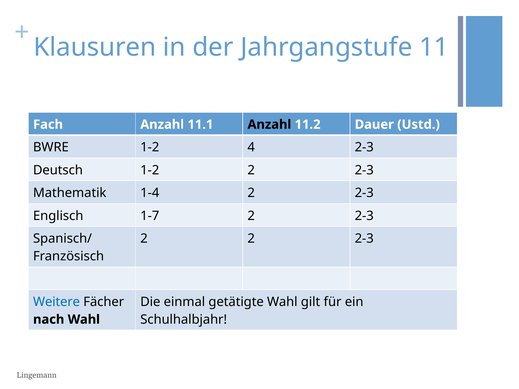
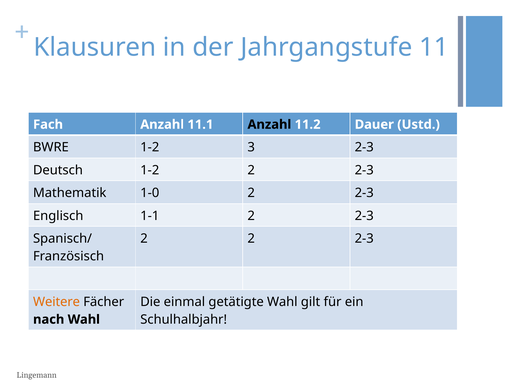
4: 4 -> 3
1-4: 1-4 -> 1-0
1-7: 1-7 -> 1-1
Weitere colour: blue -> orange
